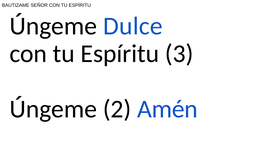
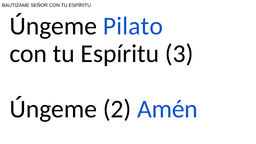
Dulce: Dulce -> Pilato
